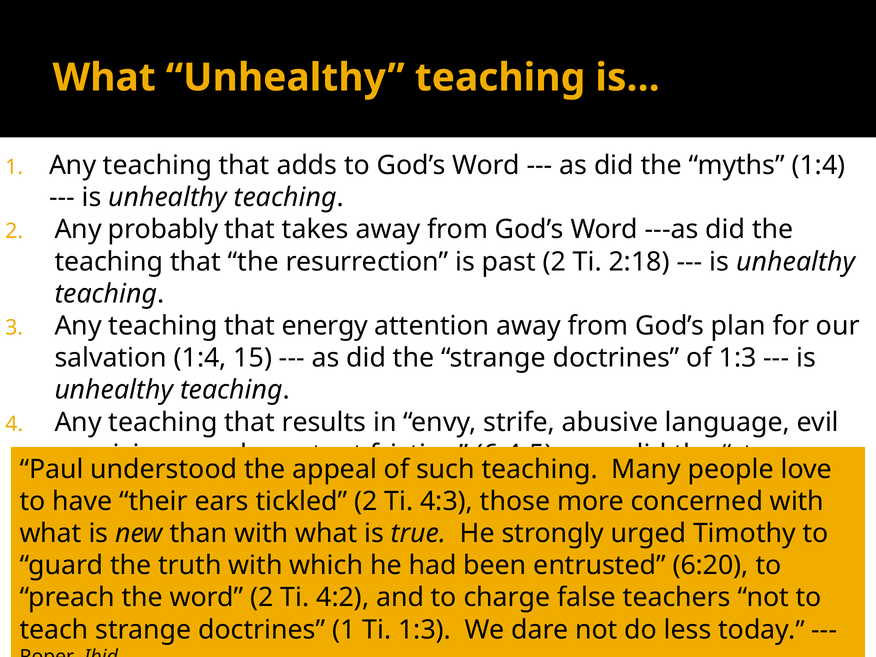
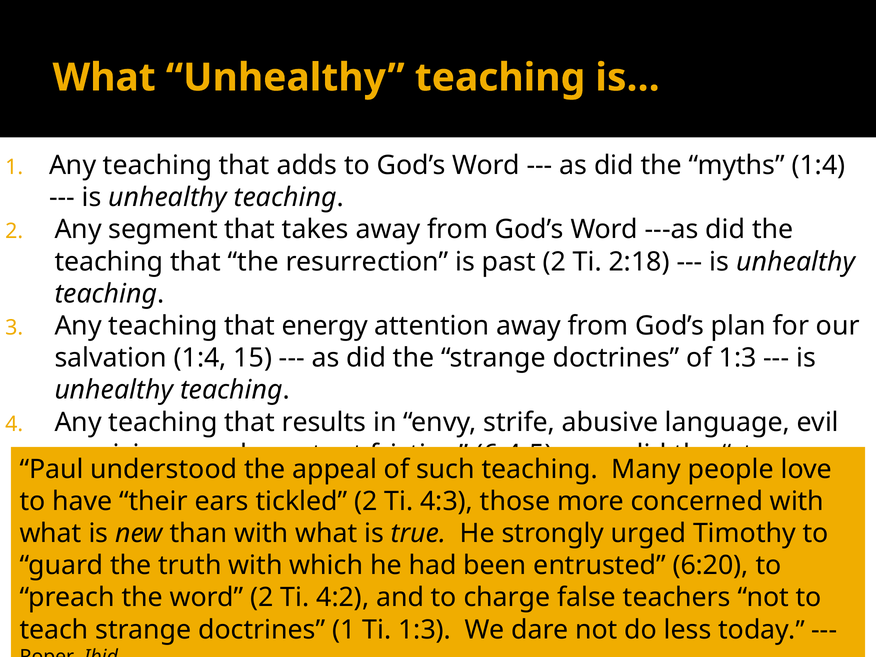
probably: probably -> segment
